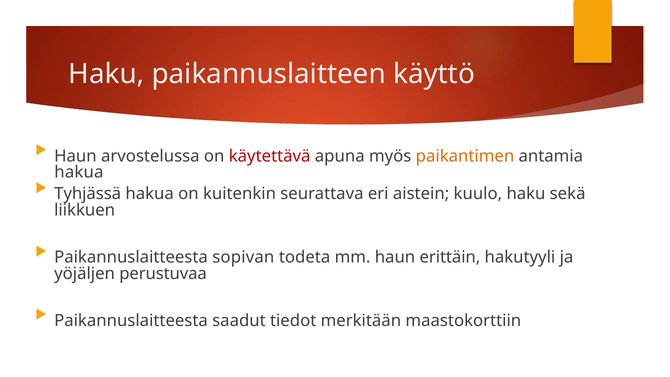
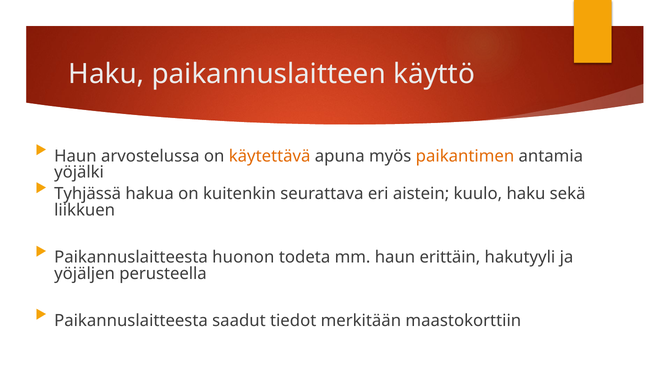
käytettävä colour: red -> orange
hakua at (79, 172): hakua -> yöjälki
sopivan: sopivan -> huonon
perustuvaa: perustuvaa -> perusteella
